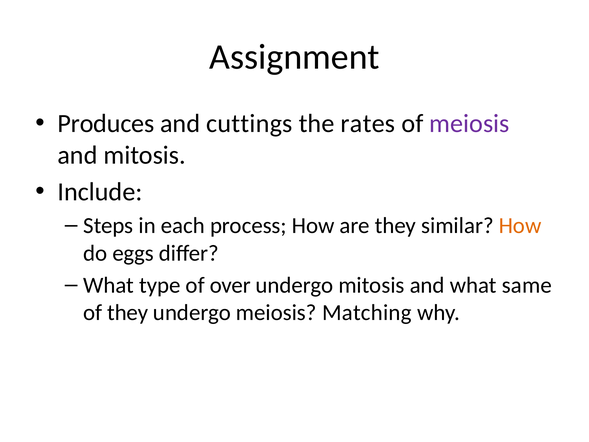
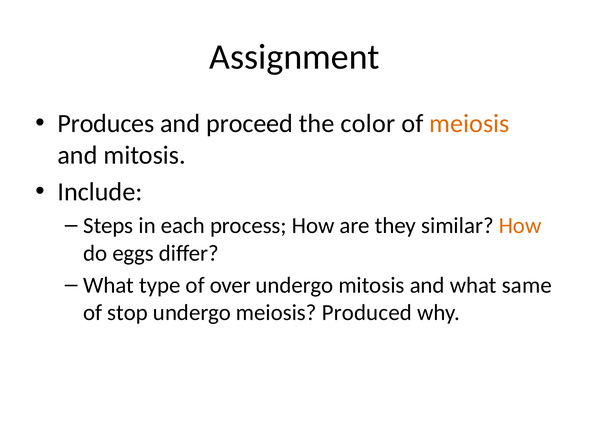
cuttings: cuttings -> proceed
rates: rates -> color
meiosis at (469, 124) colour: purple -> orange
of they: they -> stop
Matching: Matching -> Produced
